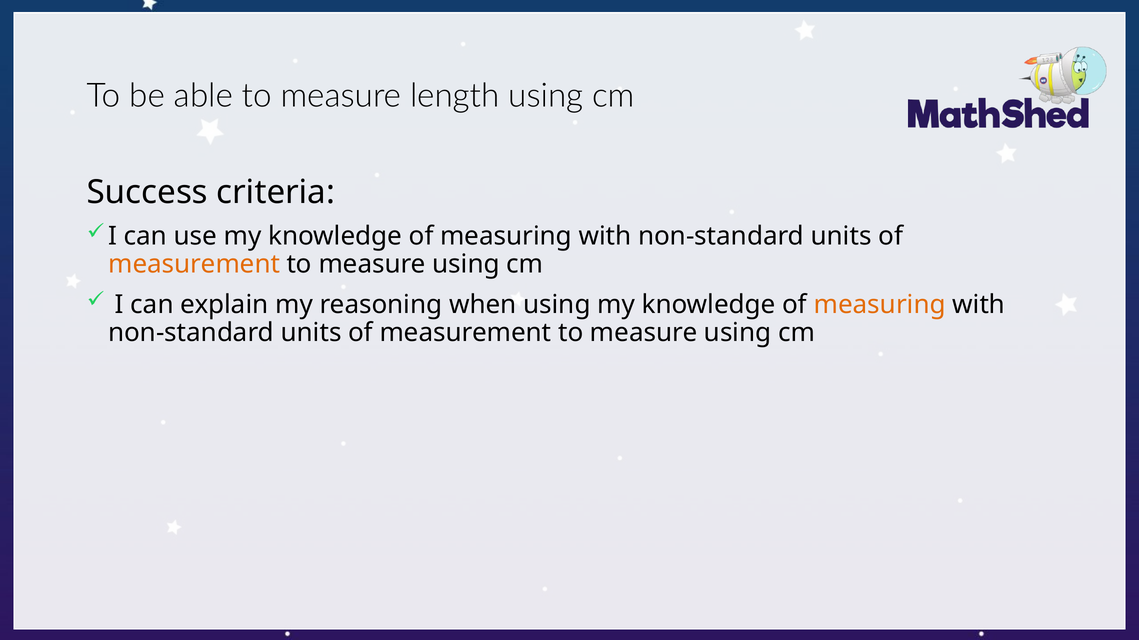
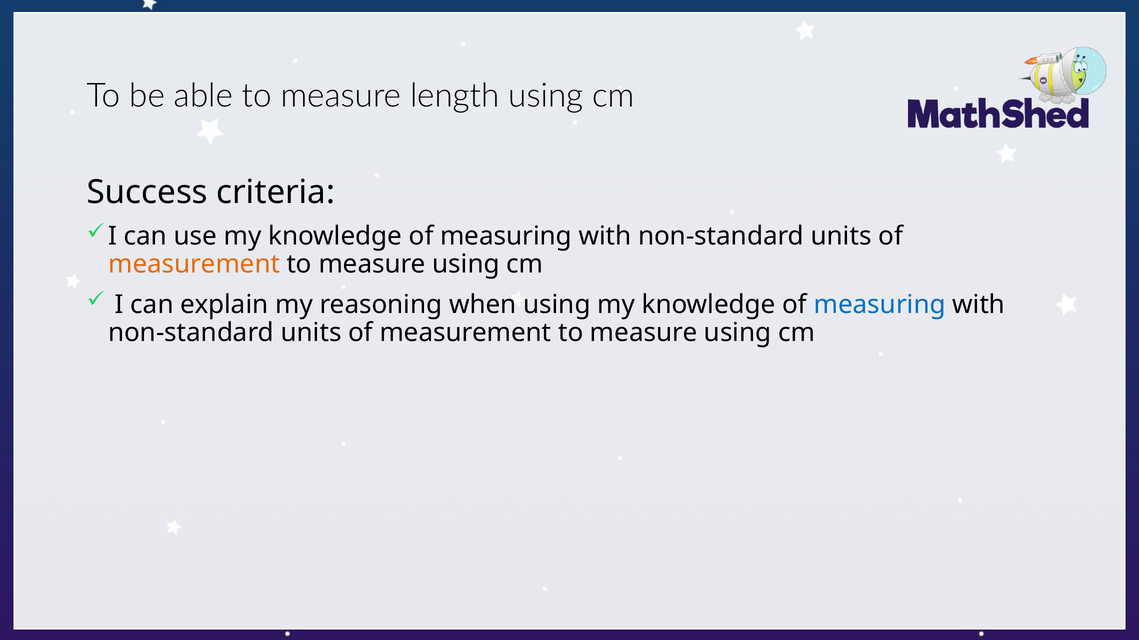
measuring at (880, 305) colour: orange -> blue
